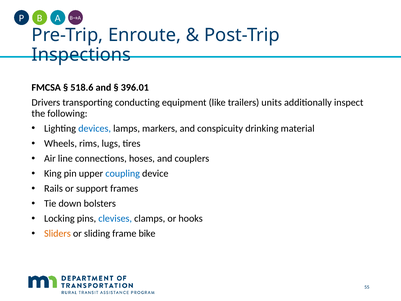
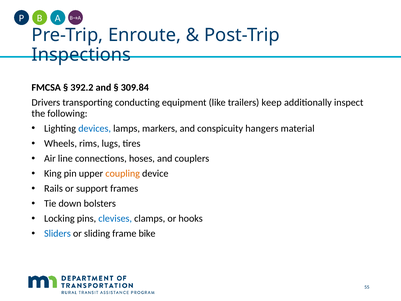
518.6: 518.6 -> 392.2
396.01: 396.01 -> 309.84
units: units -> keep
drinking: drinking -> hangers
coupling colour: blue -> orange
Sliders colour: orange -> blue
